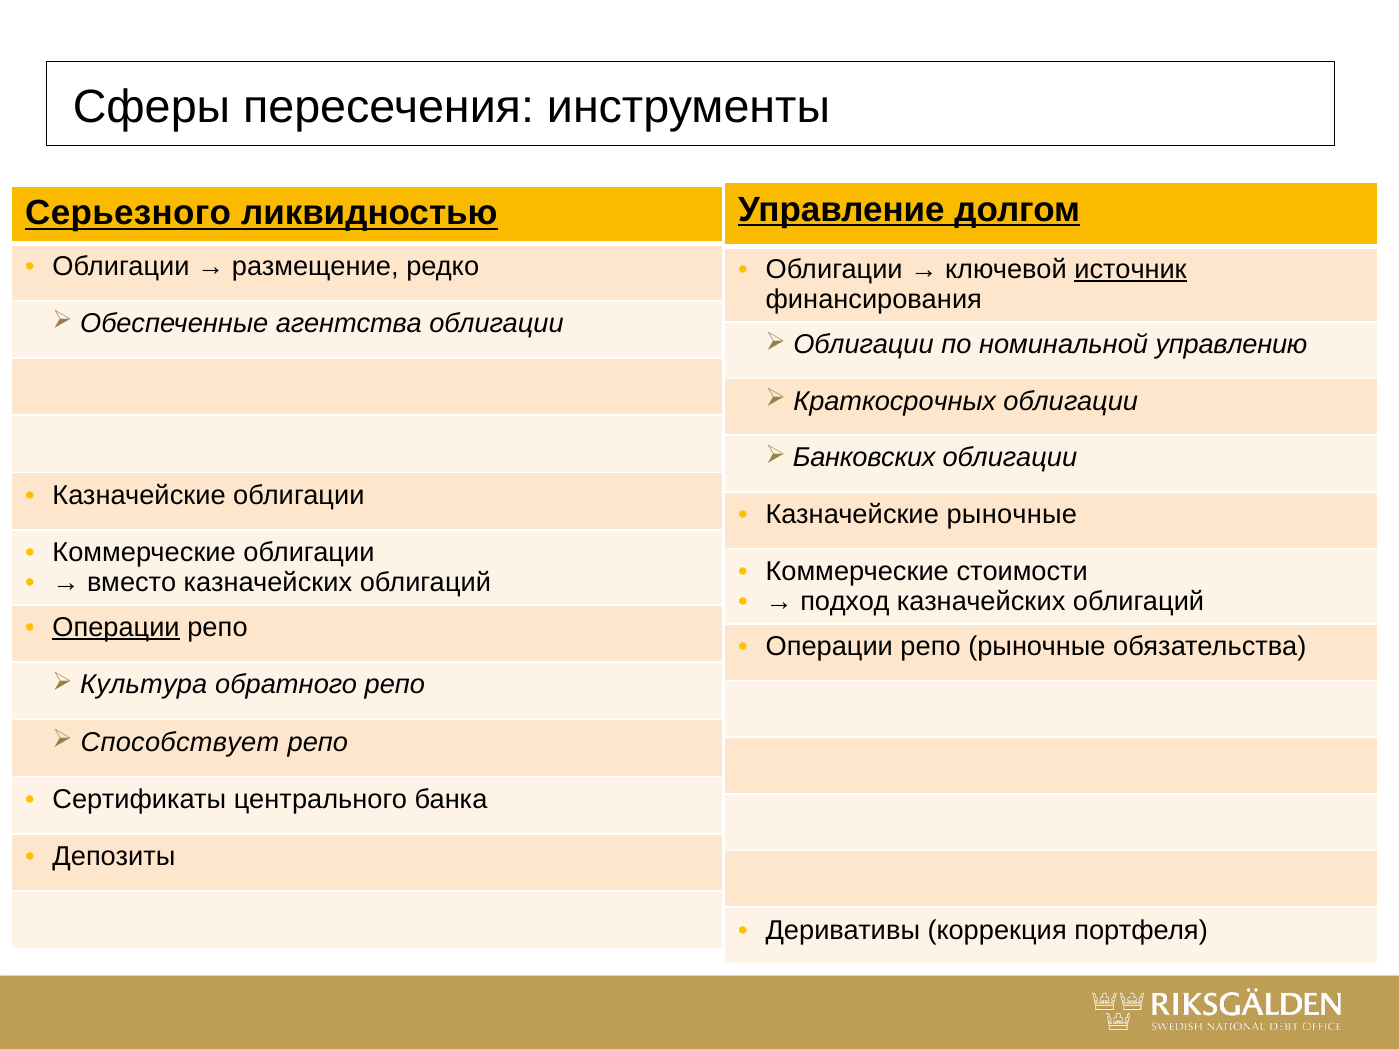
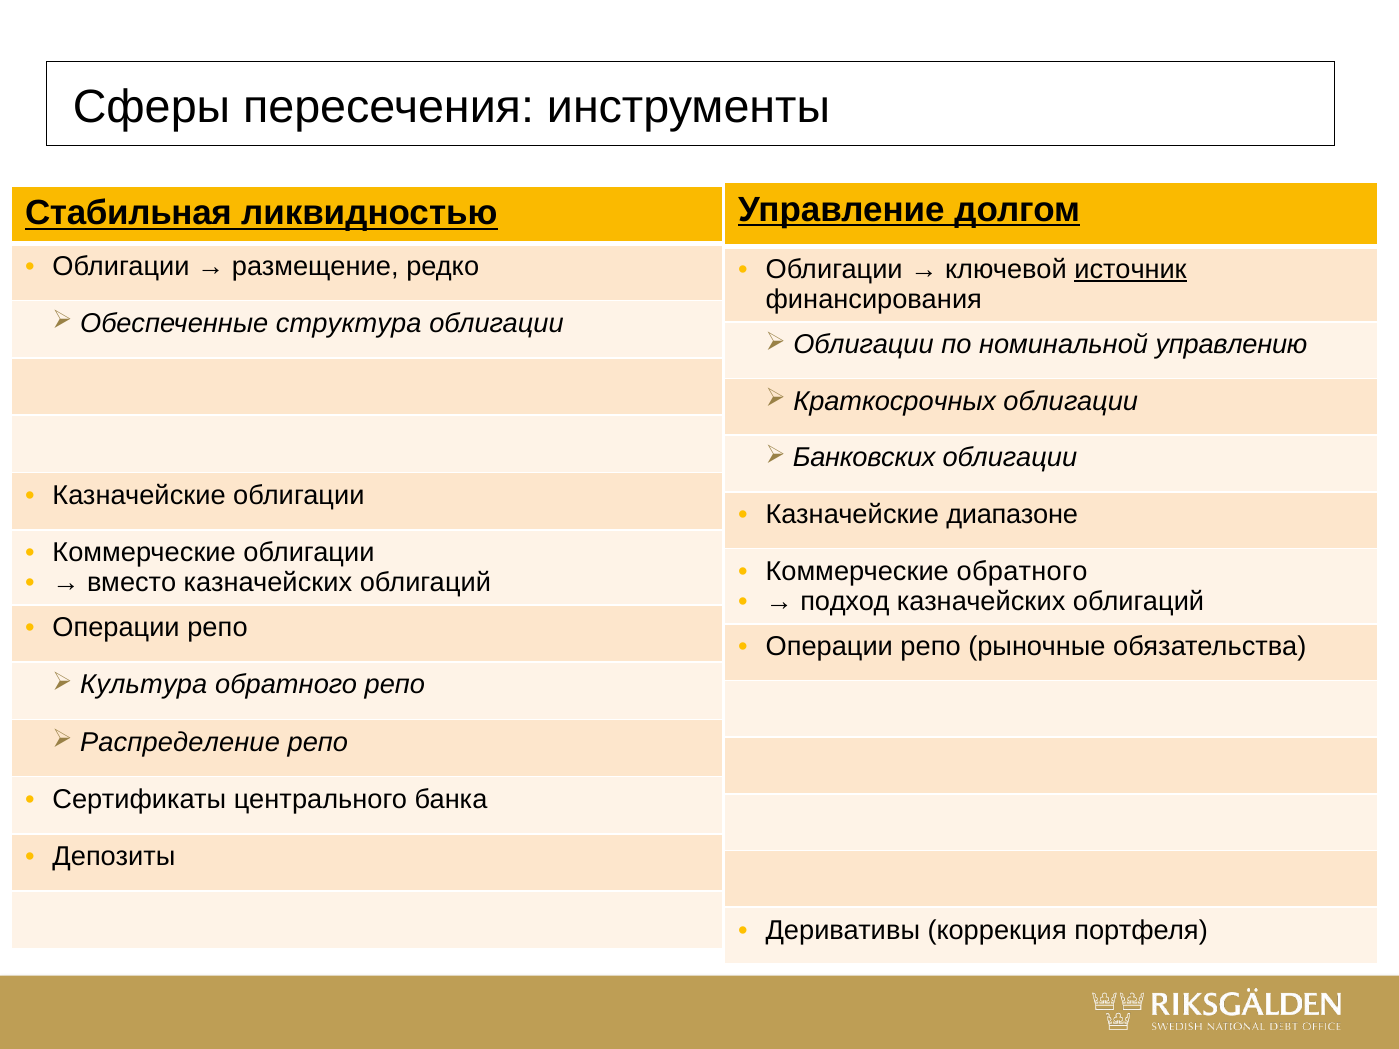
Серьезного: Серьезного -> Стабильная
агентства: агентства -> структура
Казначейские рыночные: рыночные -> диапазоне
Коммерческие стоимости: стоимости -> обратного
Операции at (116, 628) underline: present -> none
Способствует: Способствует -> Распределение
